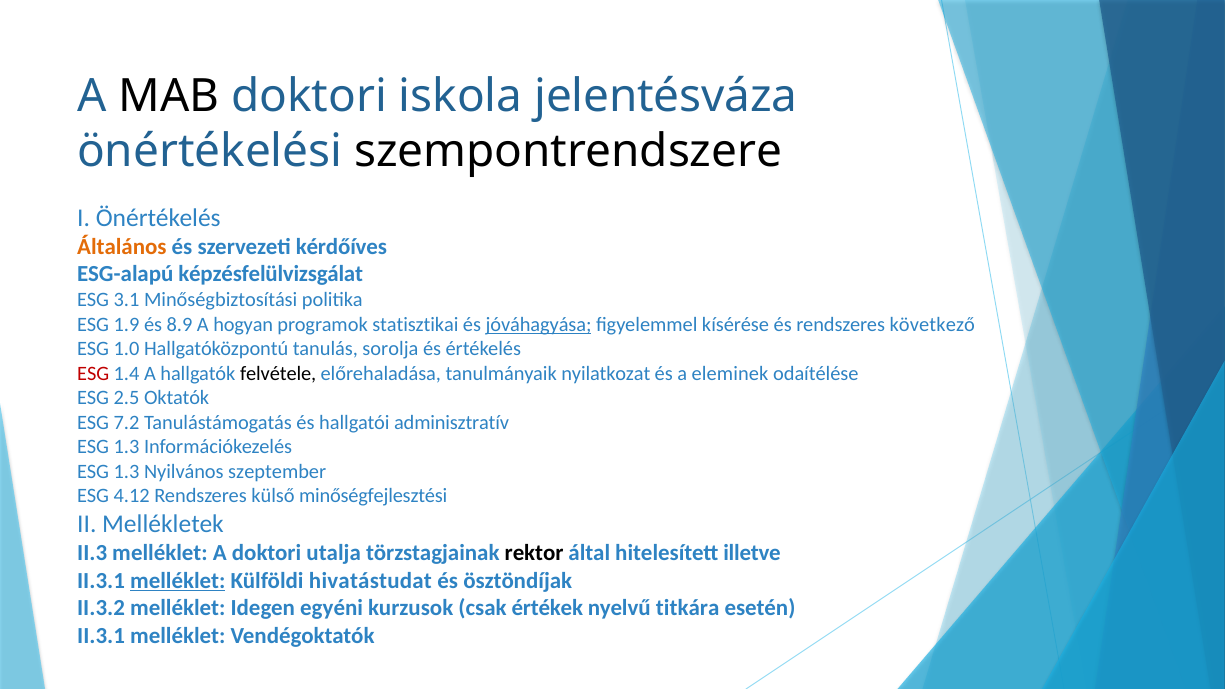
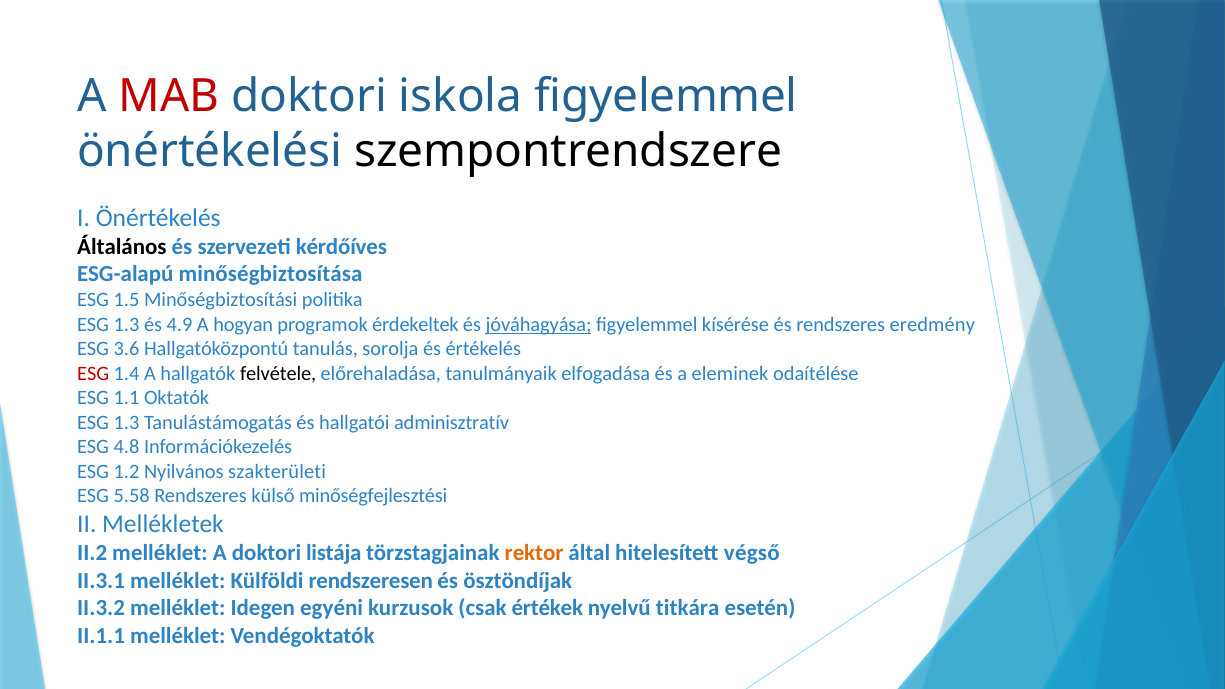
MAB colour: black -> red
iskola jelentésváza: jelentésváza -> figyelemmel
Általános colour: orange -> black
képzésfelülvizsgálat: képzésfelülvizsgálat -> minőségbiztosítása
3.1: 3.1 -> 1.5
1.9 at (127, 325): 1.9 -> 1.3
8.9: 8.9 -> 4.9
statisztikai: statisztikai -> érdekeltek
következő: következő -> eredmény
1.0: 1.0 -> 3.6
nyilatkozat: nyilatkozat -> elfogadása
2.5: 2.5 -> 1.1
7.2 at (127, 423): 7.2 -> 1.3
1.3 at (127, 447): 1.3 -> 4.8
1.3 at (127, 472): 1.3 -> 1.2
szeptember: szeptember -> szakterületi
4.12: 4.12 -> 5.58
II.3: II.3 -> II.2
utalja: utalja -> listája
rektor colour: black -> orange
illetve: illetve -> végső
melléklet at (178, 581) underline: present -> none
hivatástudat: hivatástudat -> rendszeresen
II.3.1 at (101, 636): II.3.1 -> II.1.1
